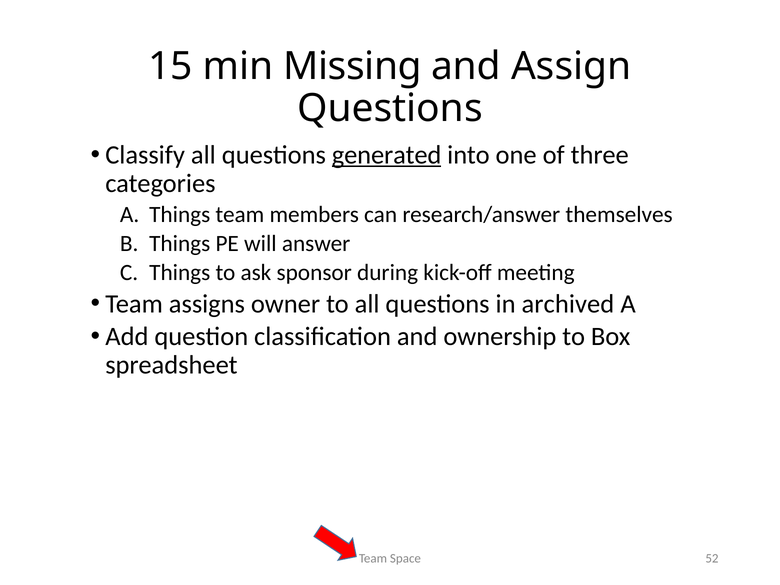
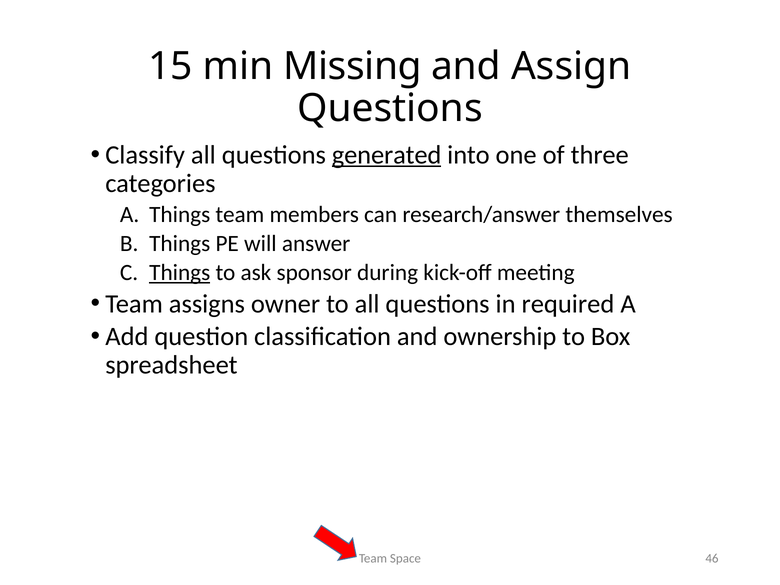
Things at (180, 273) underline: none -> present
archived: archived -> required
52: 52 -> 46
